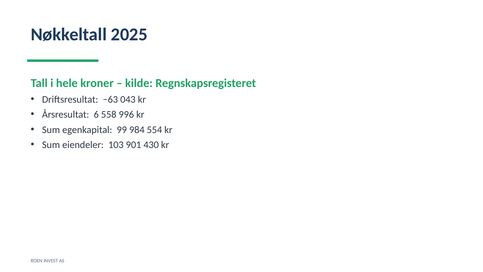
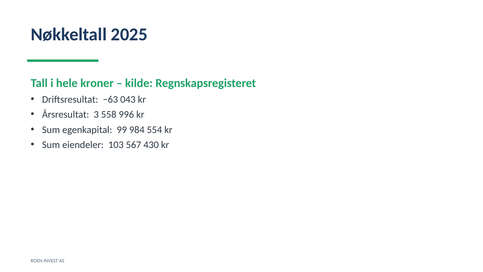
6: 6 -> 3
901: 901 -> 567
